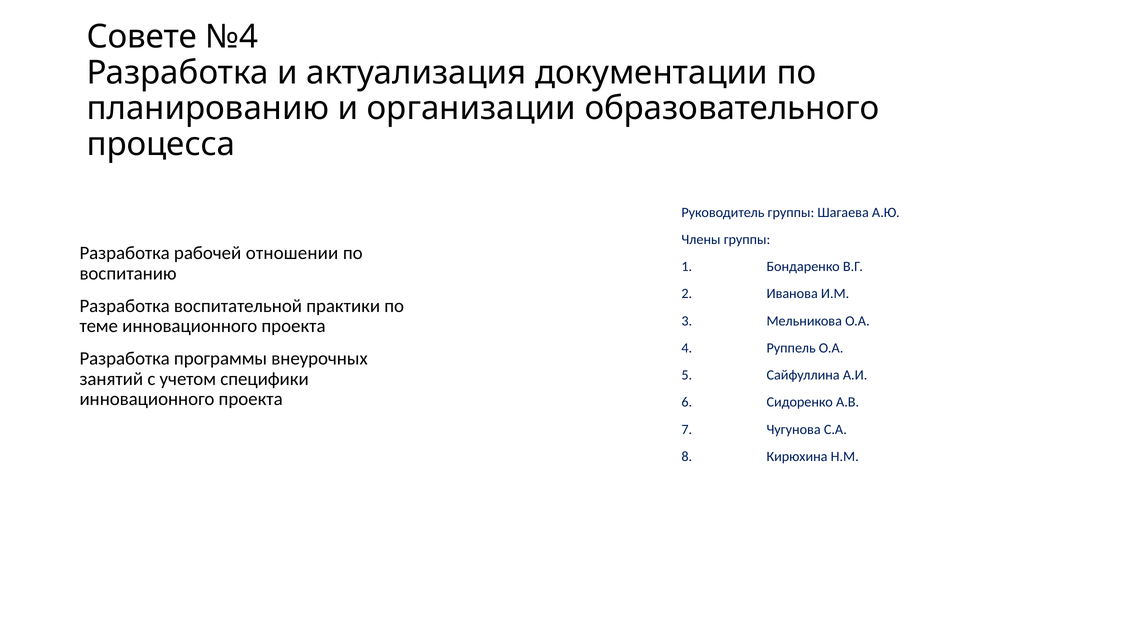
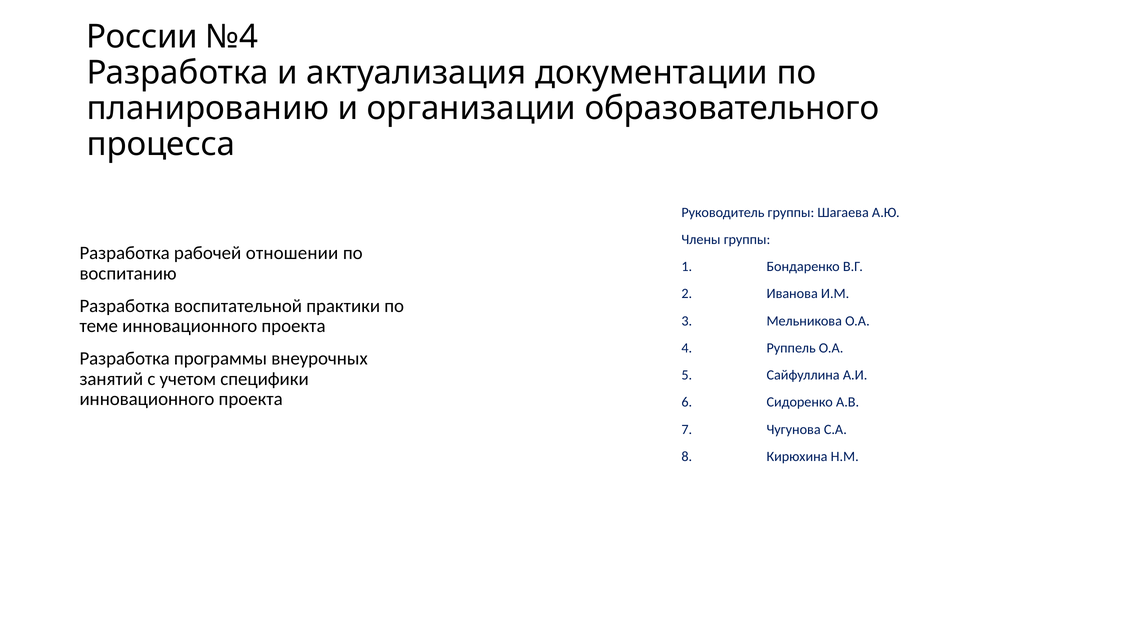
Совете: Совете -> России
